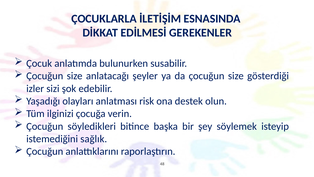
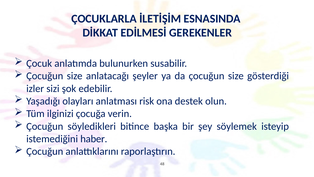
sağlık: sağlık -> haber
